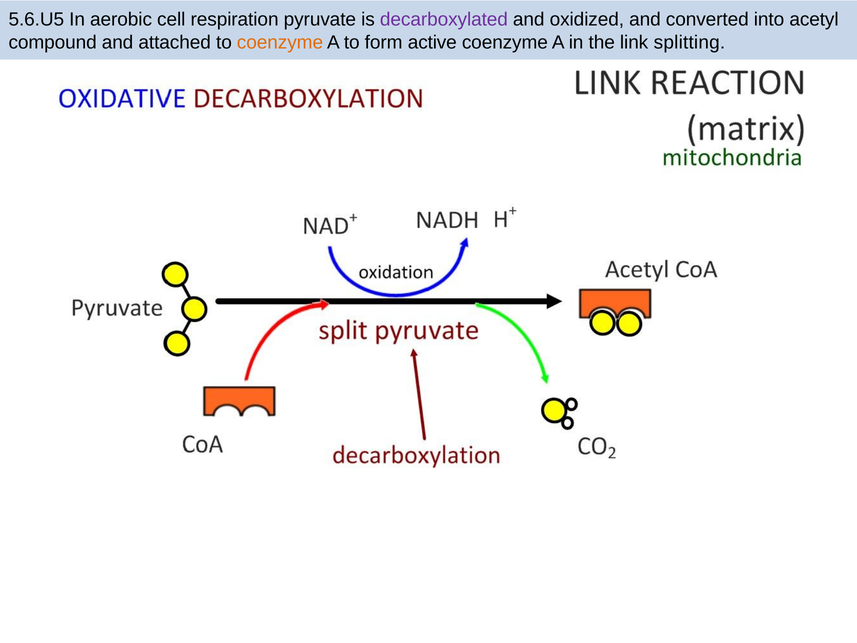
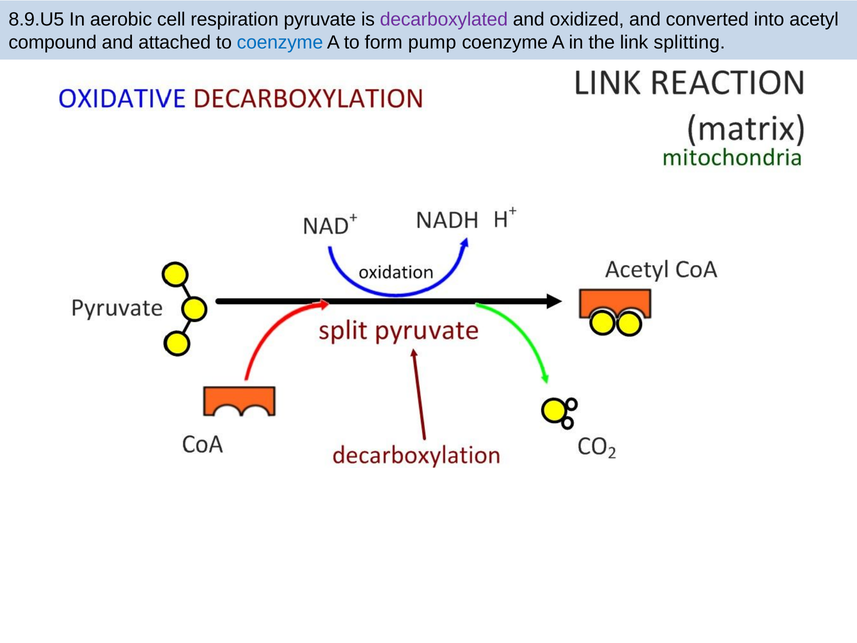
5.6.U5: 5.6.U5 -> 8.9.U5
coenzyme at (280, 42) colour: orange -> blue
active: active -> pump
